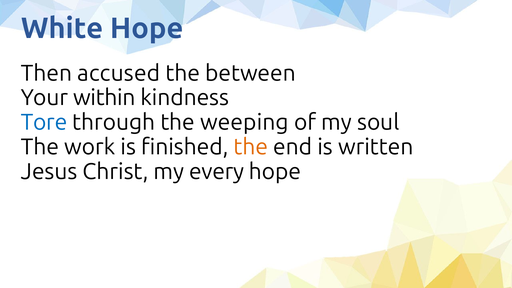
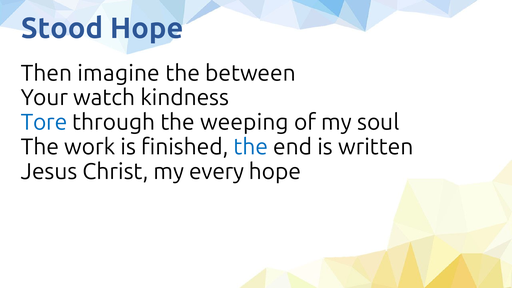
White: White -> Stood
accused: accused -> imagine
within: within -> watch
the at (251, 147) colour: orange -> blue
